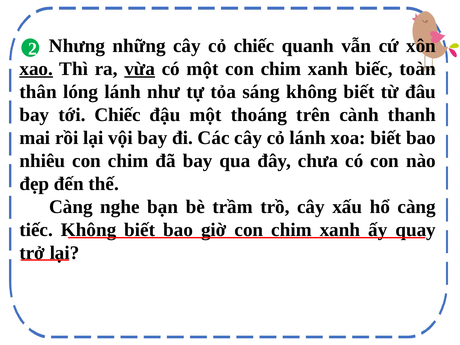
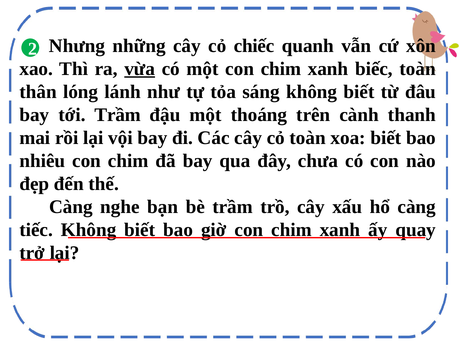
xao underline: present -> none
tới Chiếc: Chiếc -> Trầm
cỏ lánh: lánh -> toàn
